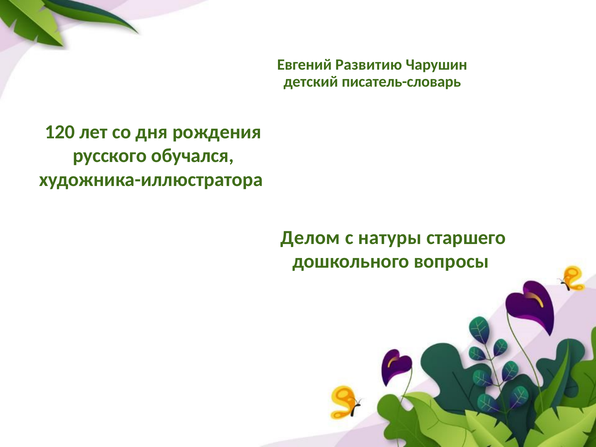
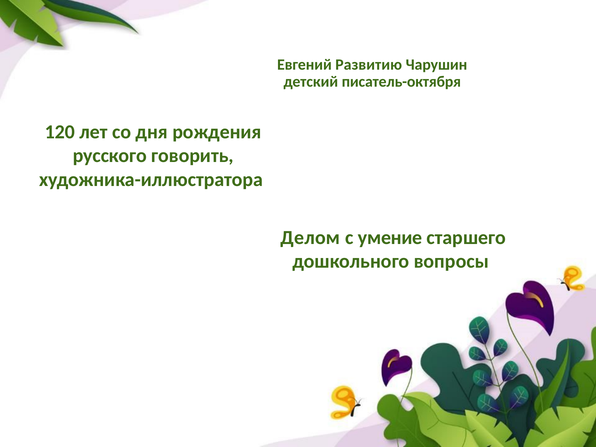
писатель-словарь: писатель-словарь -> писатель-октября
обучался: обучался -> говорить
натуры: натуры -> умение
